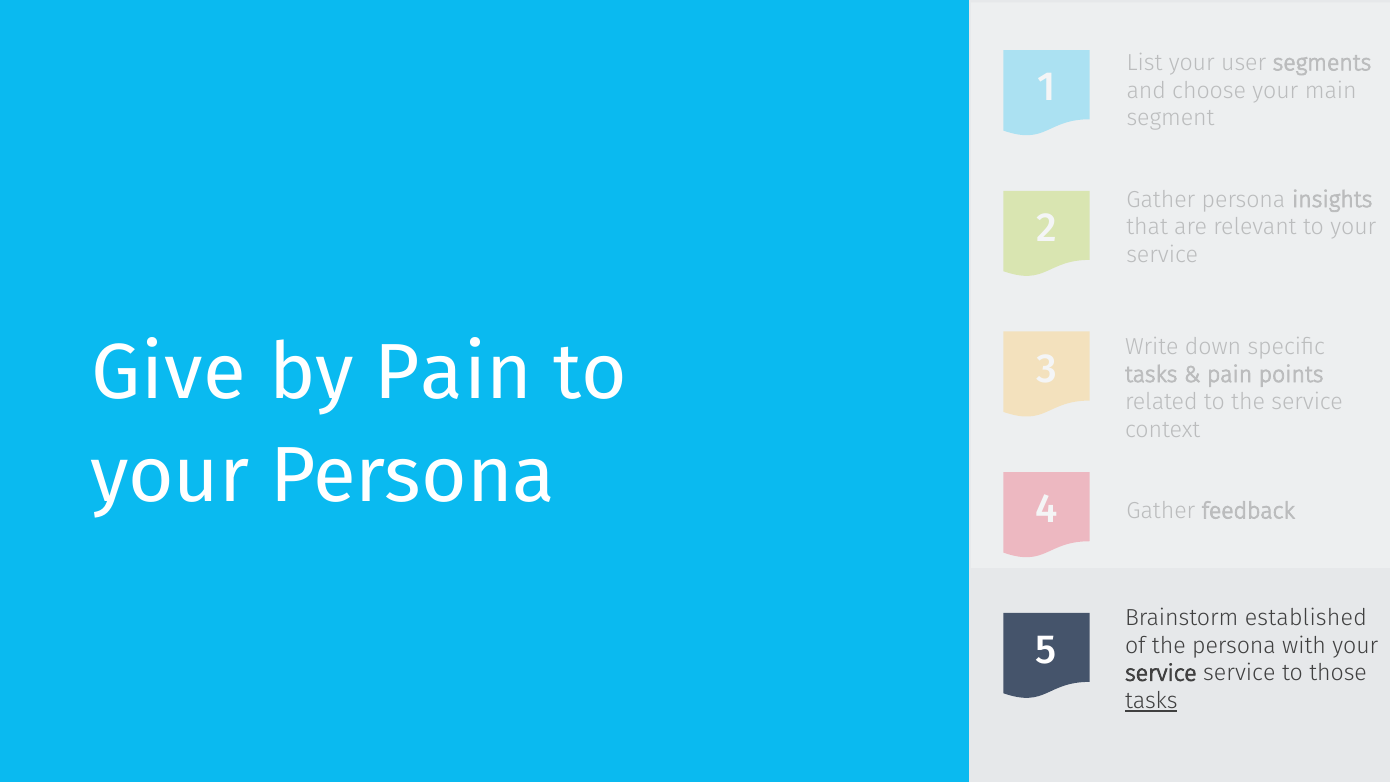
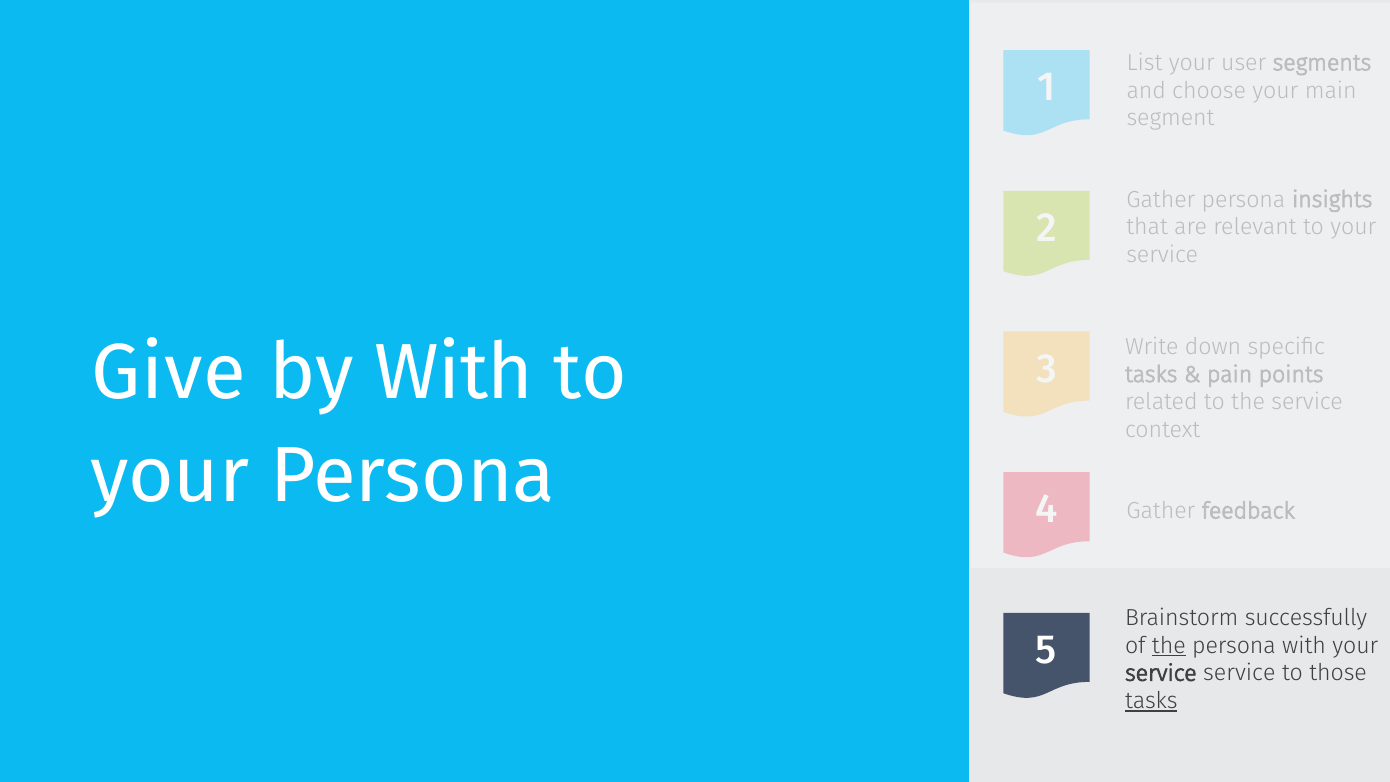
by Pain: Pain -> With
established: established -> successfully
the at (1169, 645) underline: none -> present
